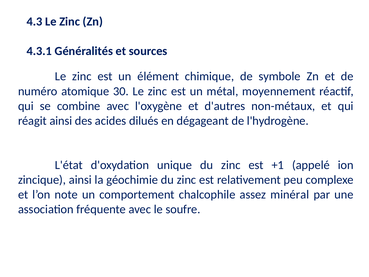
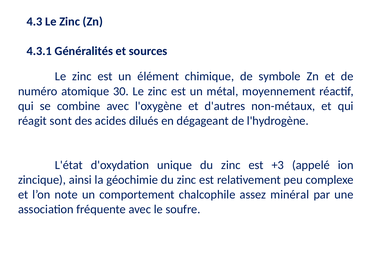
réagit ainsi: ainsi -> sont
+1: +1 -> +3
